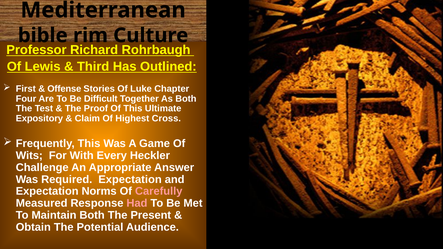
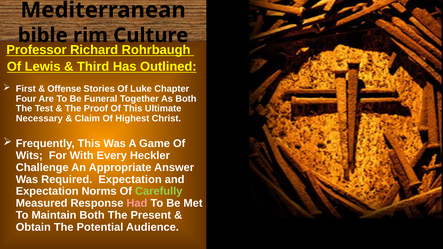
Difficult: Difficult -> Funeral
Expository: Expository -> Necessary
Cross: Cross -> Christ
Carefully colour: pink -> light green
